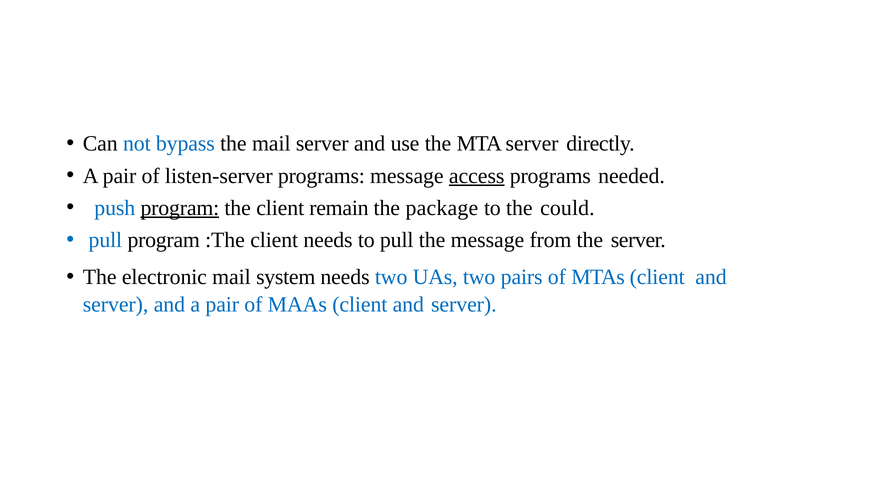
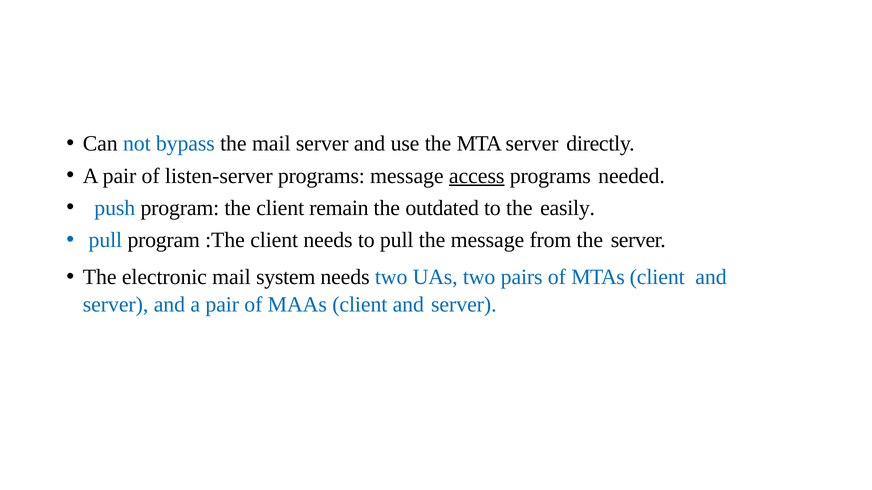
program at (180, 208) underline: present -> none
package: package -> outdated
could: could -> easily
